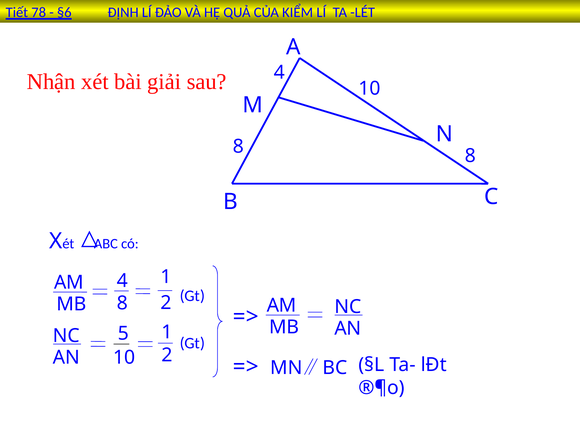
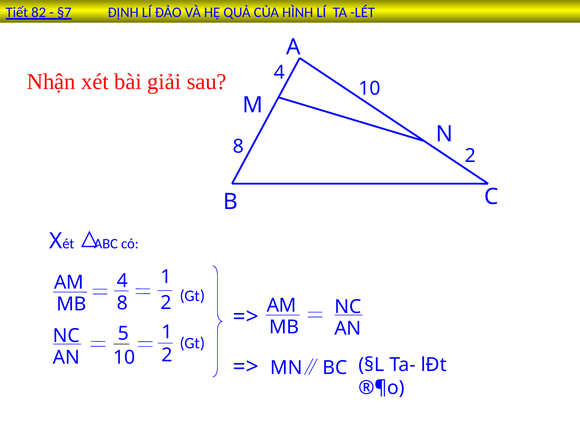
78: 78 -> 82
§6: §6 -> §7
KIỂM: KIỂM -> HÌNH
8 8: 8 -> 2
